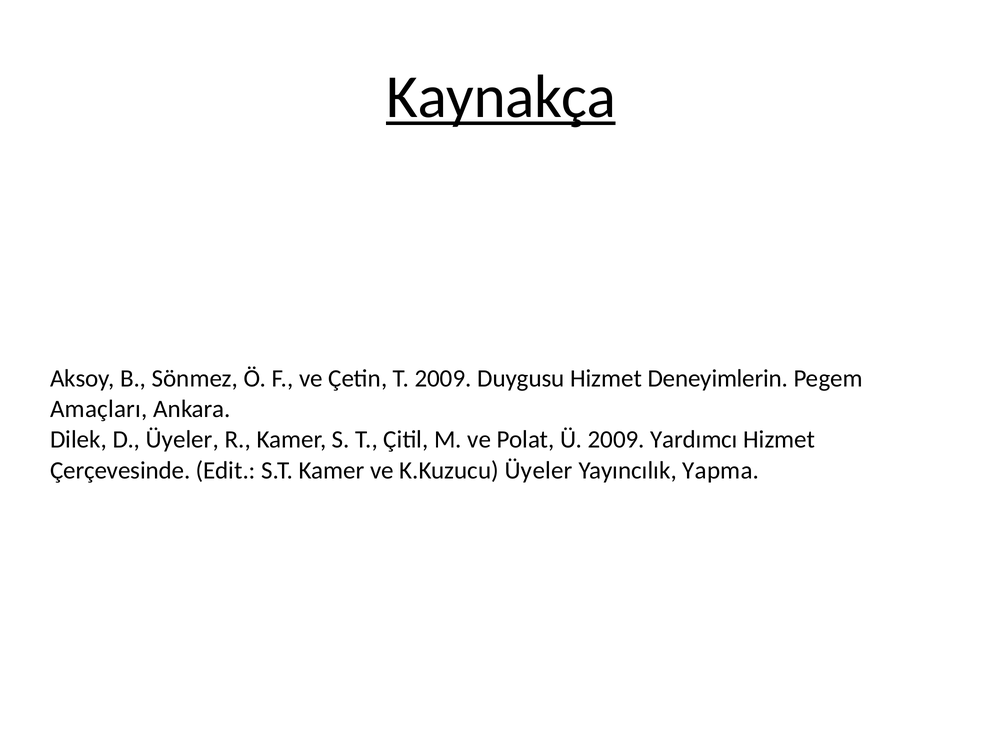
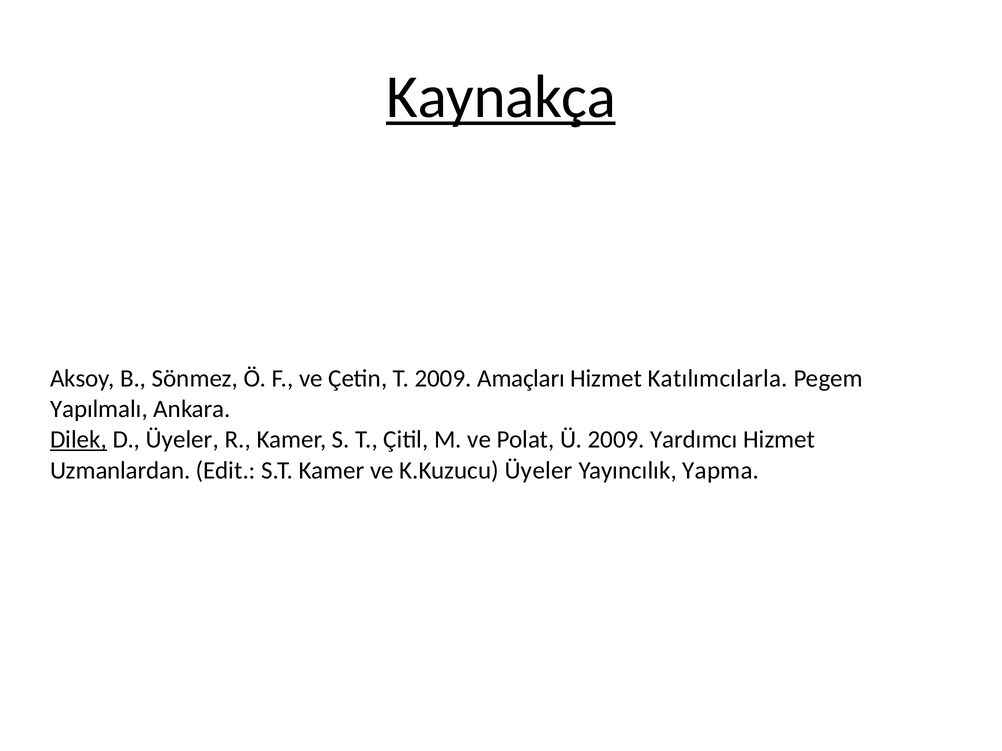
Duygusu: Duygusu -> Amaçları
Deneyimlerin: Deneyimlerin -> Katılımcılarla
Amaçları: Amaçları -> Yapılmalı
Dilek underline: none -> present
Çerçevesinde: Çerçevesinde -> Uzmanlardan
